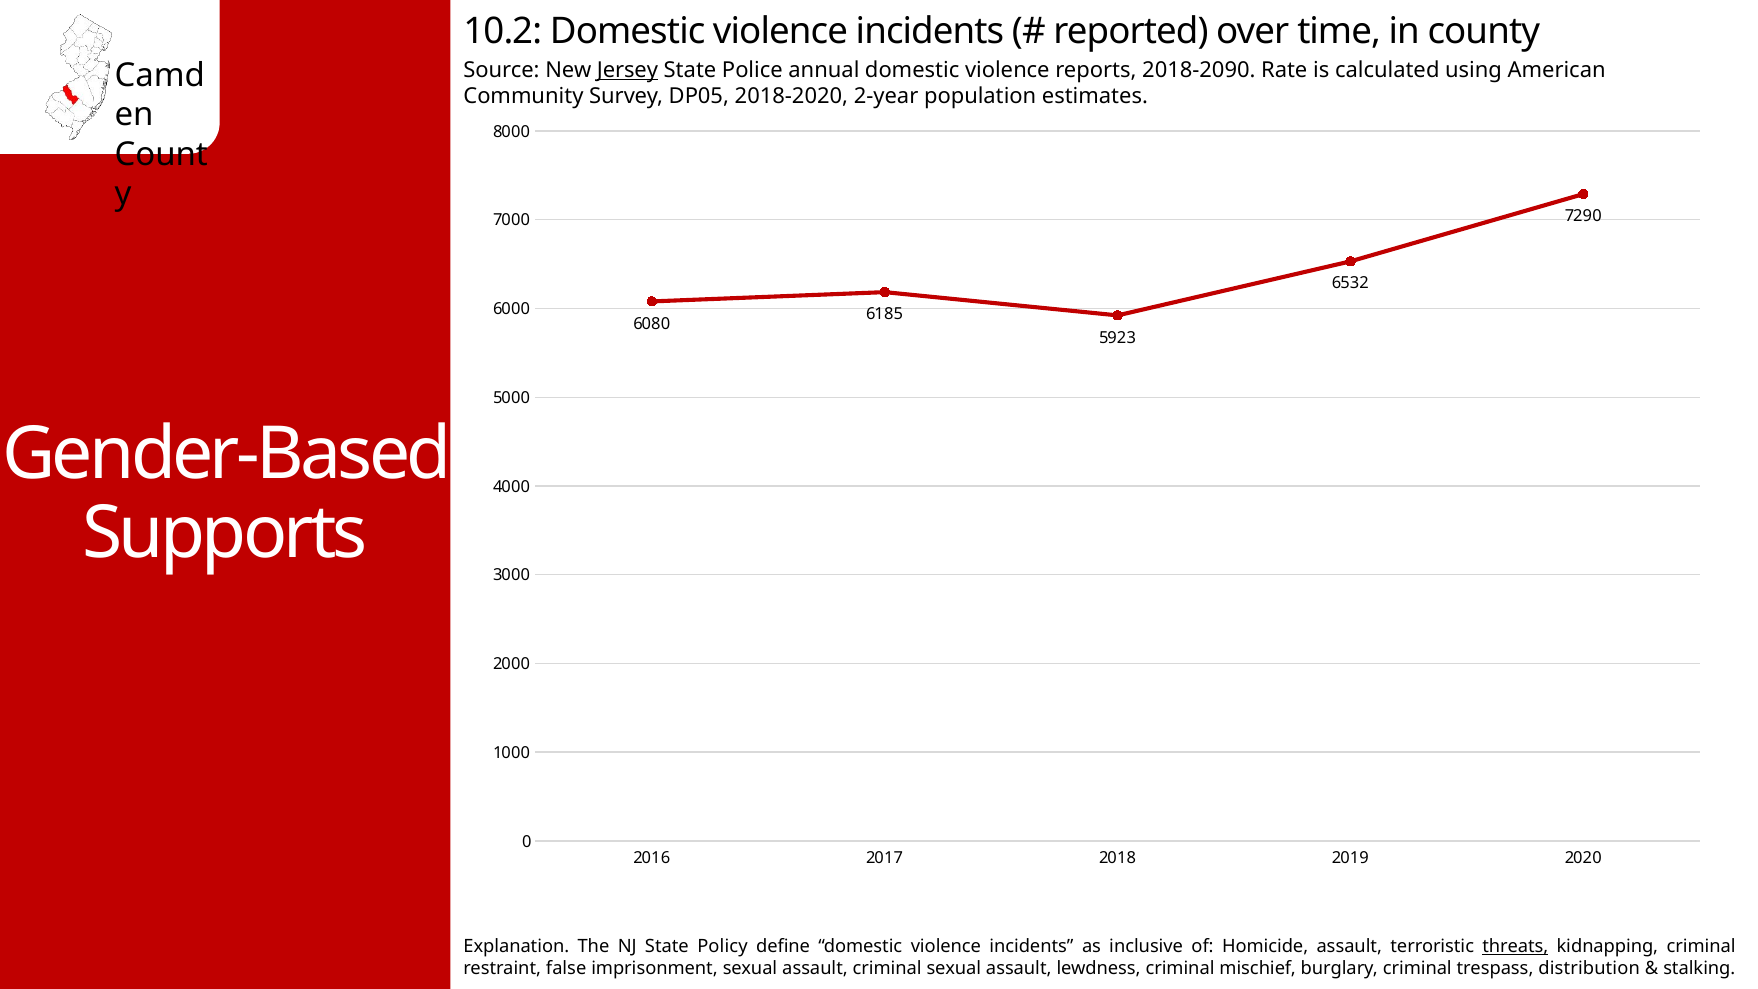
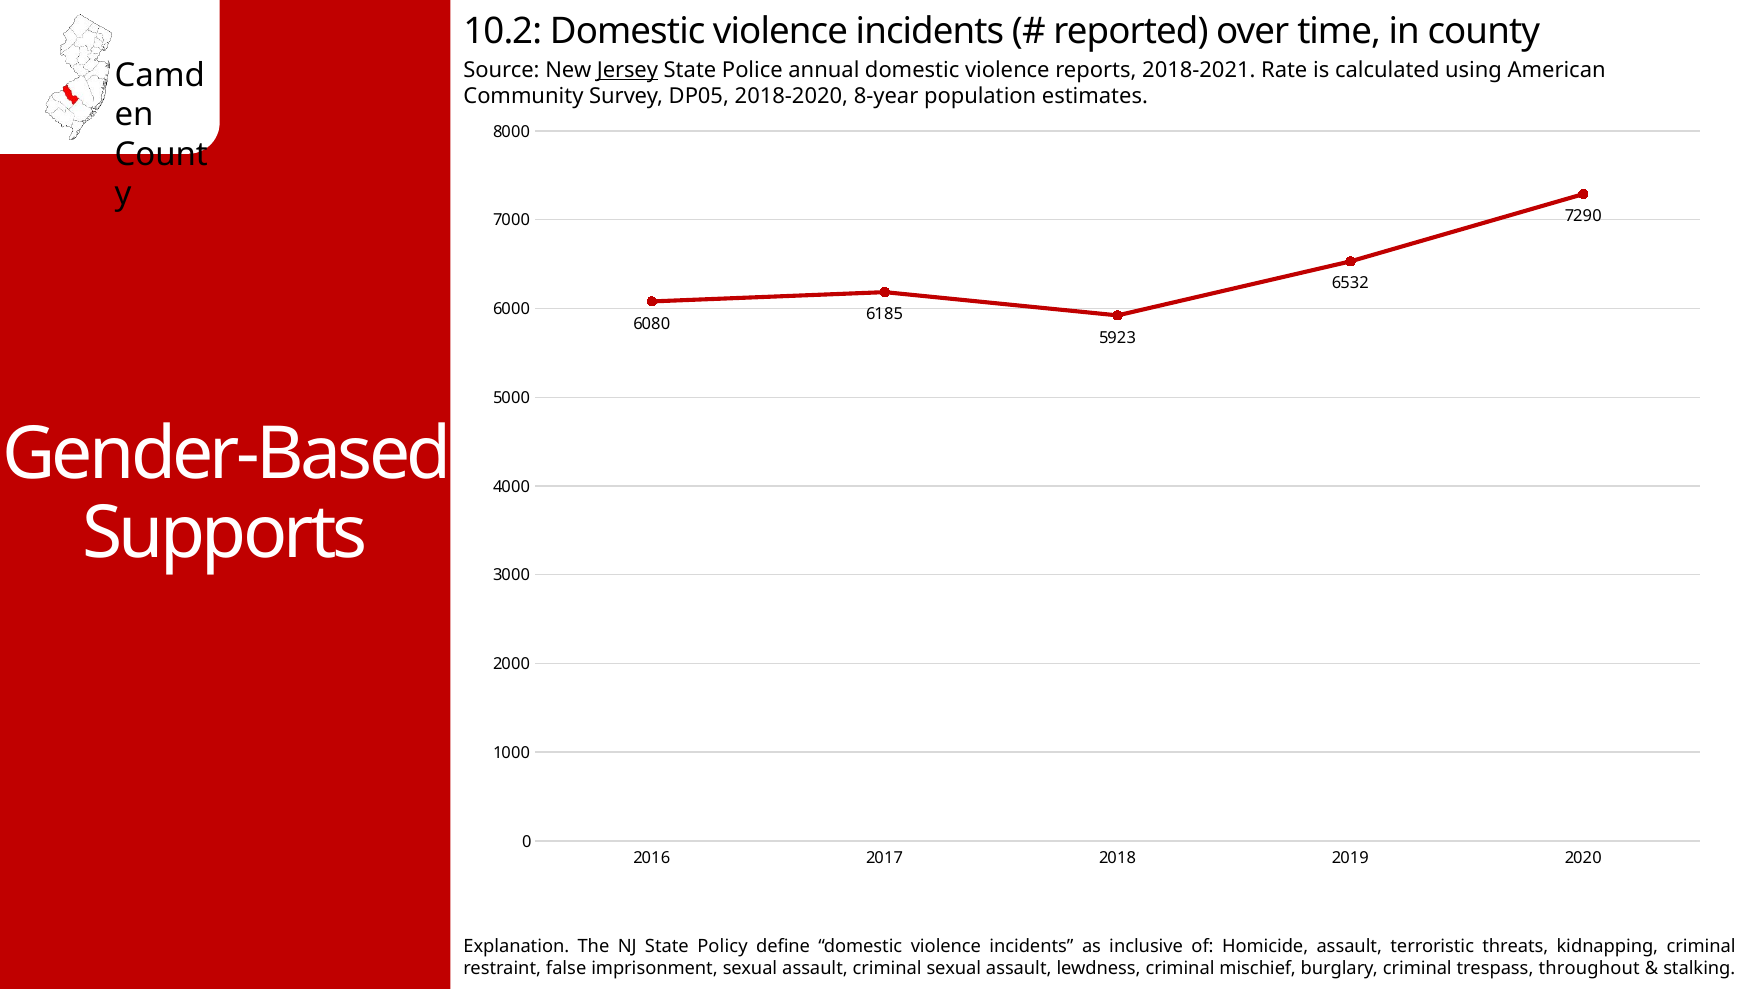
2018-2090: 2018-2090 -> 2018-2021
2-year: 2-year -> 8-year
threats underline: present -> none
distribution: distribution -> throughout
